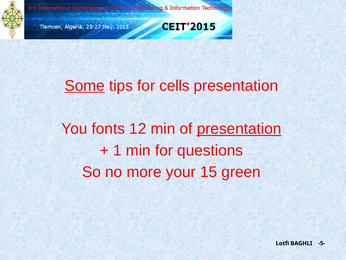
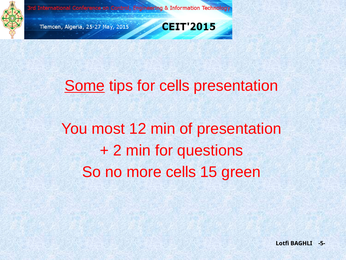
fonts: fonts -> most
presentation at (239, 129) underline: present -> none
1: 1 -> 2
more your: your -> cells
